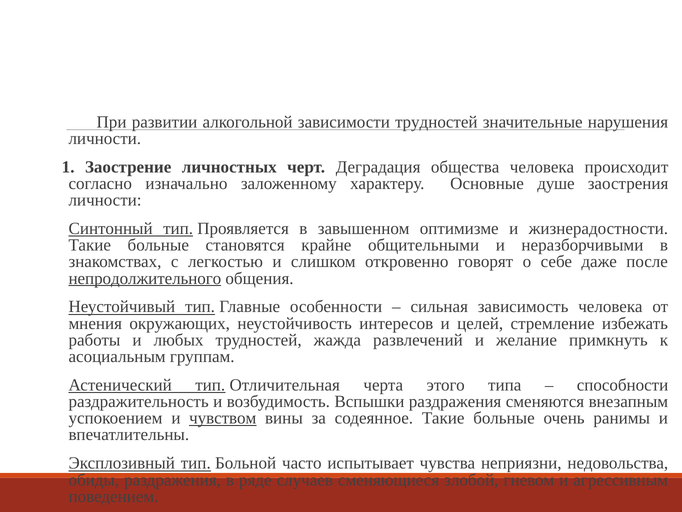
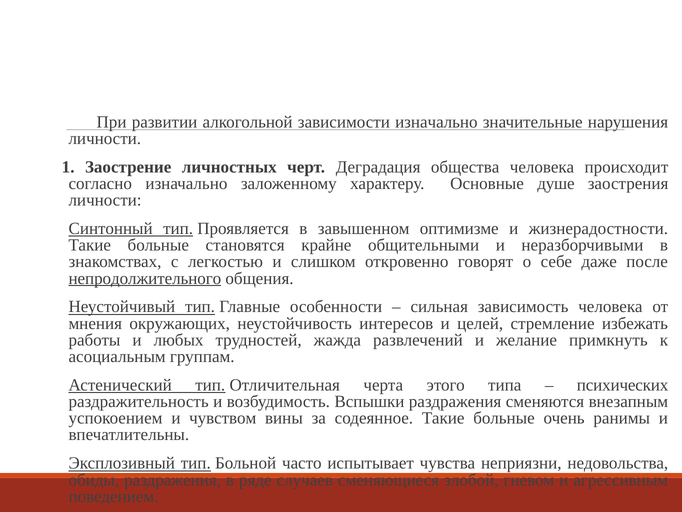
зависимости трудностей: трудностей -> изначально
способности: способности -> психических
чувством underline: present -> none
